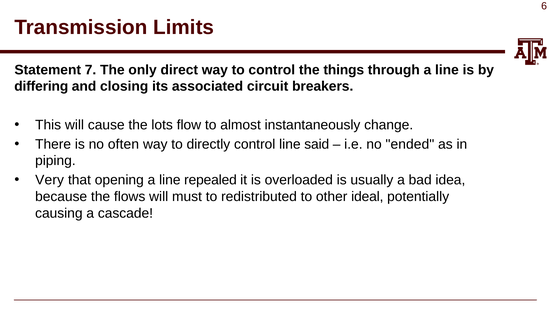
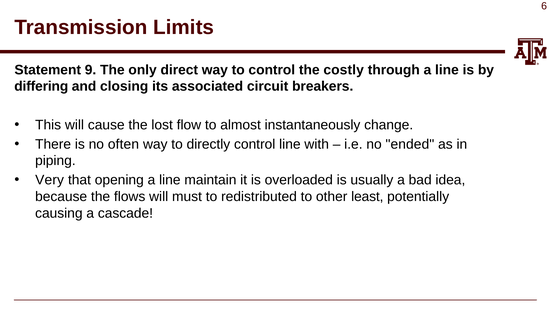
7: 7 -> 9
things: things -> costly
lots: lots -> lost
said: said -> with
repealed: repealed -> maintain
ideal: ideal -> least
